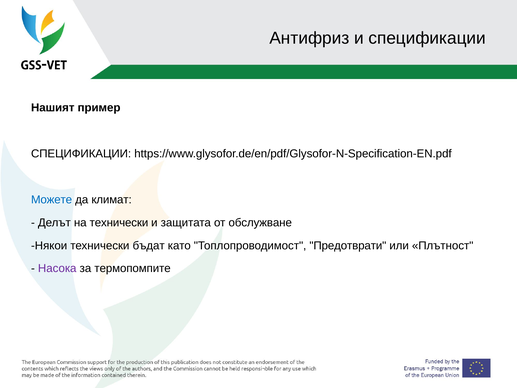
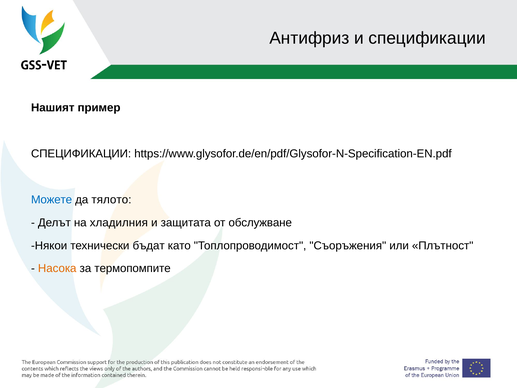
климат: климат -> тялото
на технически: технически -> хладилния
Предотврати: Предотврати -> Съоръжения
Насока colour: purple -> orange
